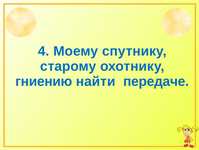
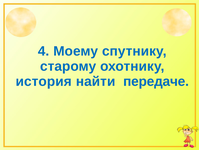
гниению: гниению -> история
